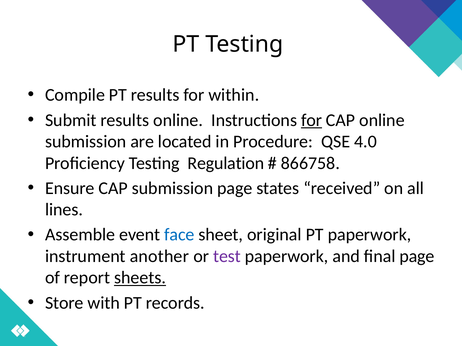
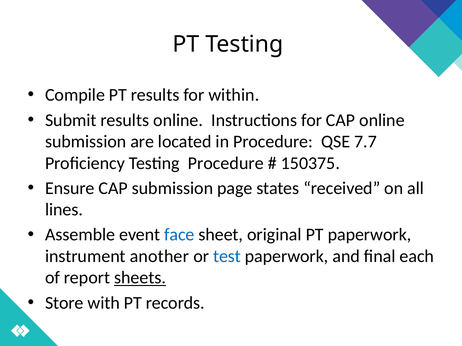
for at (312, 120) underline: present -> none
4.0: 4.0 -> 7.7
Testing Regulation: Regulation -> Procedure
866758: 866758 -> 150375
test colour: purple -> blue
final page: page -> each
